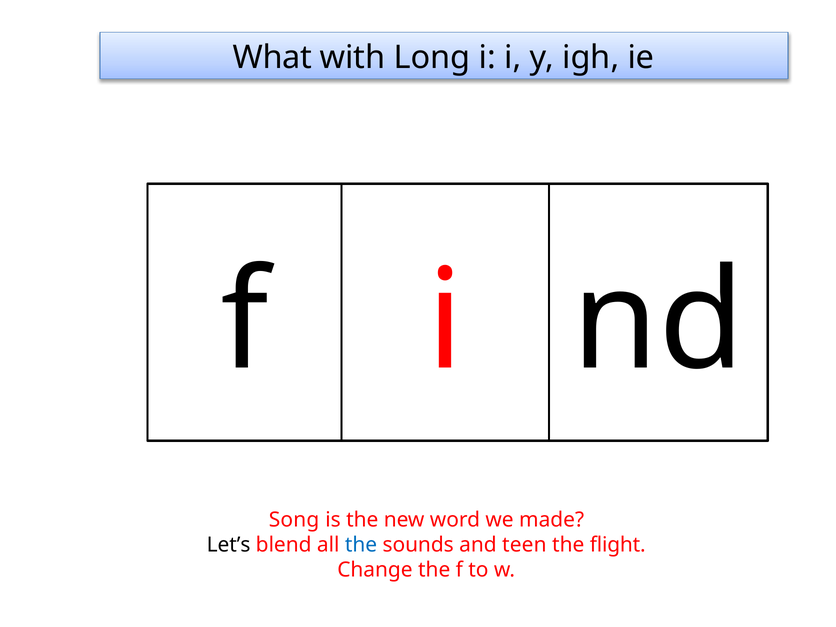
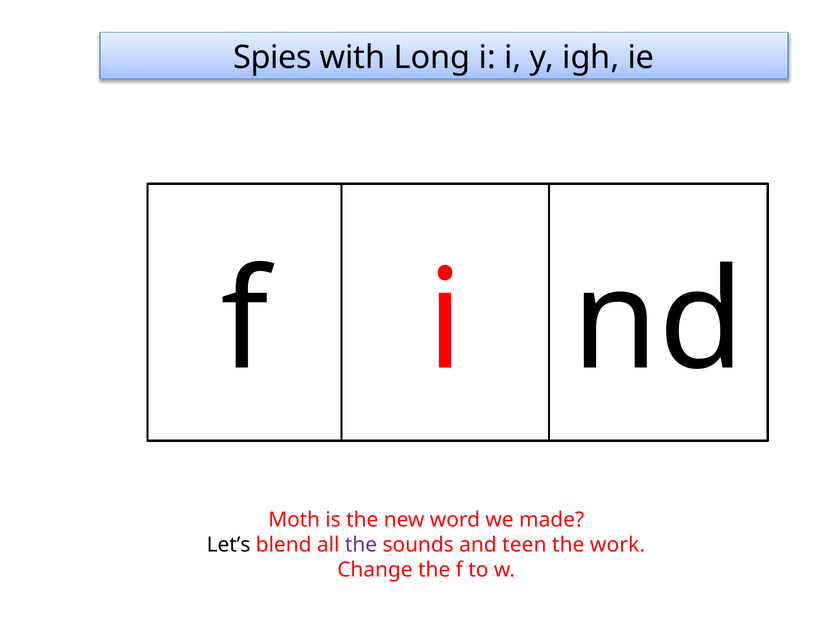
What: What -> Spies
Song: Song -> Moth
the at (361, 545) colour: blue -> purple
flight: flight -> work
